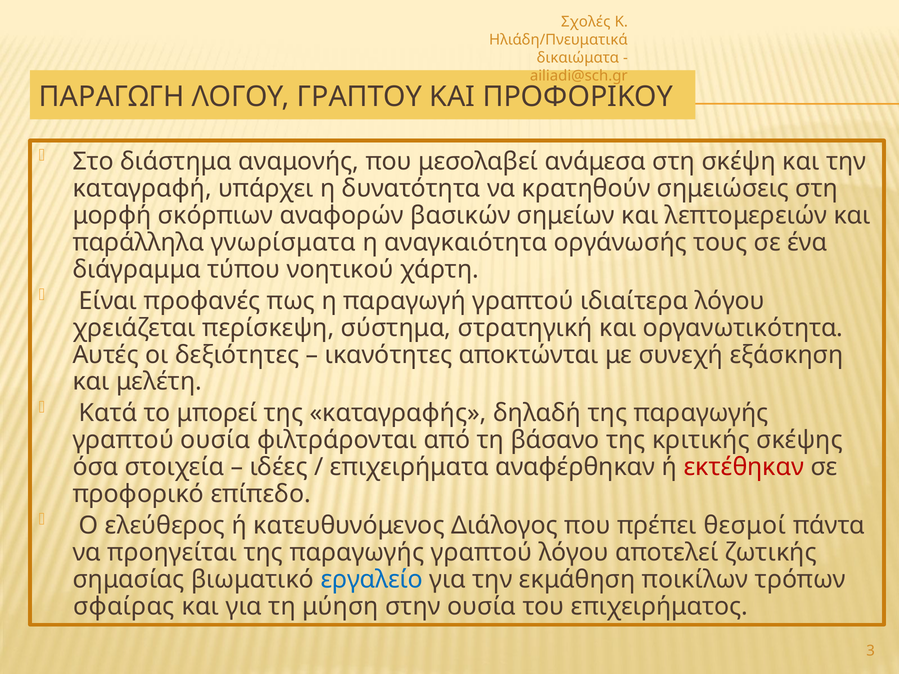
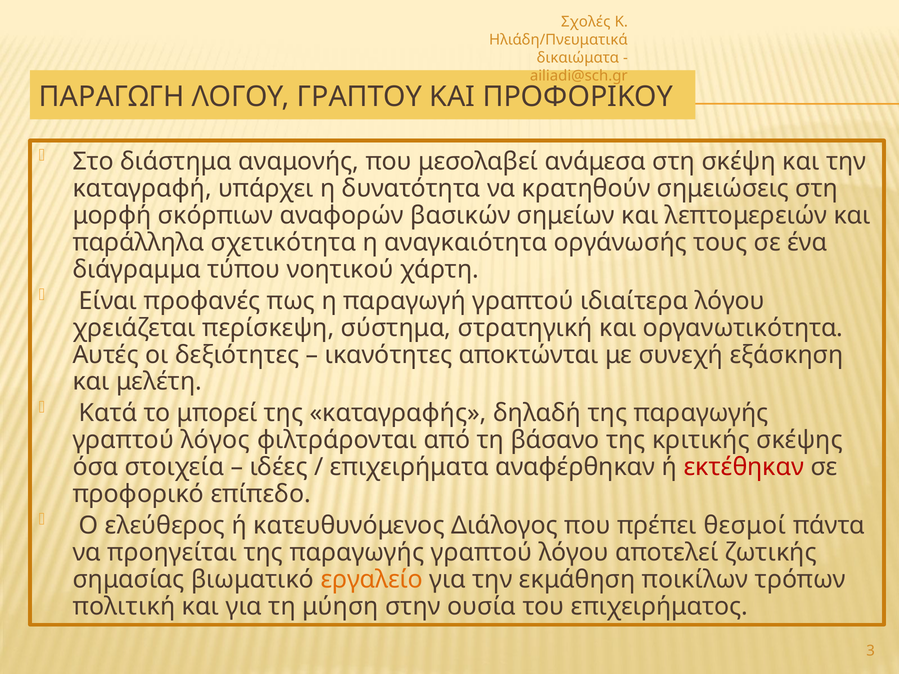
γνωρίσματα: γνωρίσματα -> σχετικότητα
γραπτού ουσία: ουσία -> λόγος
εργαλείο colour: blue -> orange
σφαίρας: σφαίρας -> πολιτική
